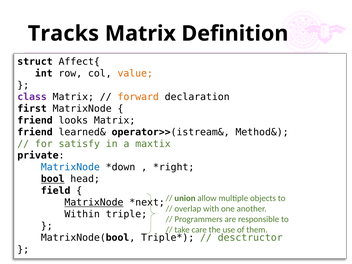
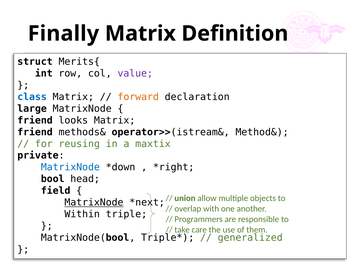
Tracks: Tracks -> Finally
Affect{: Affect{ -> Merits{
value colour: orange -> purple
class colour: purple -> blue
first: first -> large
learned&: learned& -> methods&
satisfy: satisfy -> reusing
bool underline: present -> none
desctructor: desctructor -> generalized
